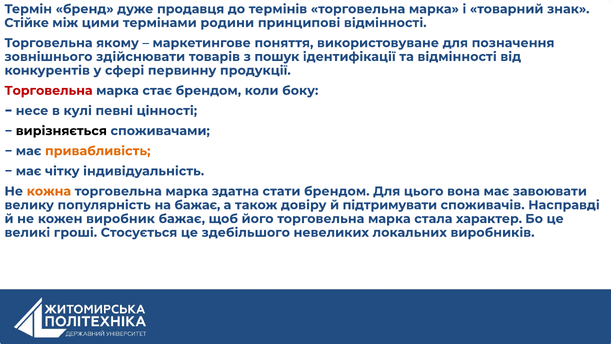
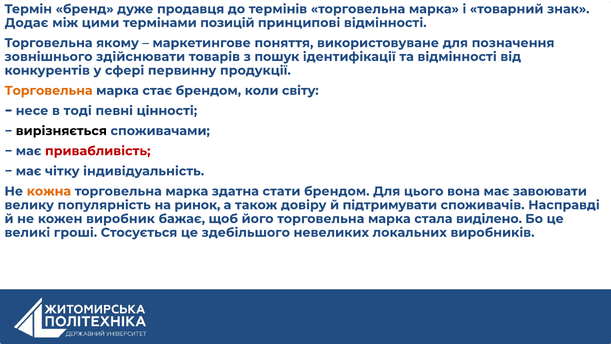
Стійке: Стійке -> Додає
родини: родини -> позицій
Торговельна at (49, 91) colour: red -> orange
боку: боку -> світу
кулі: кулі -> тоді
привабливість colour: orange -> red
на бажає: бажає -> ринок
характер: характер -> виділено
